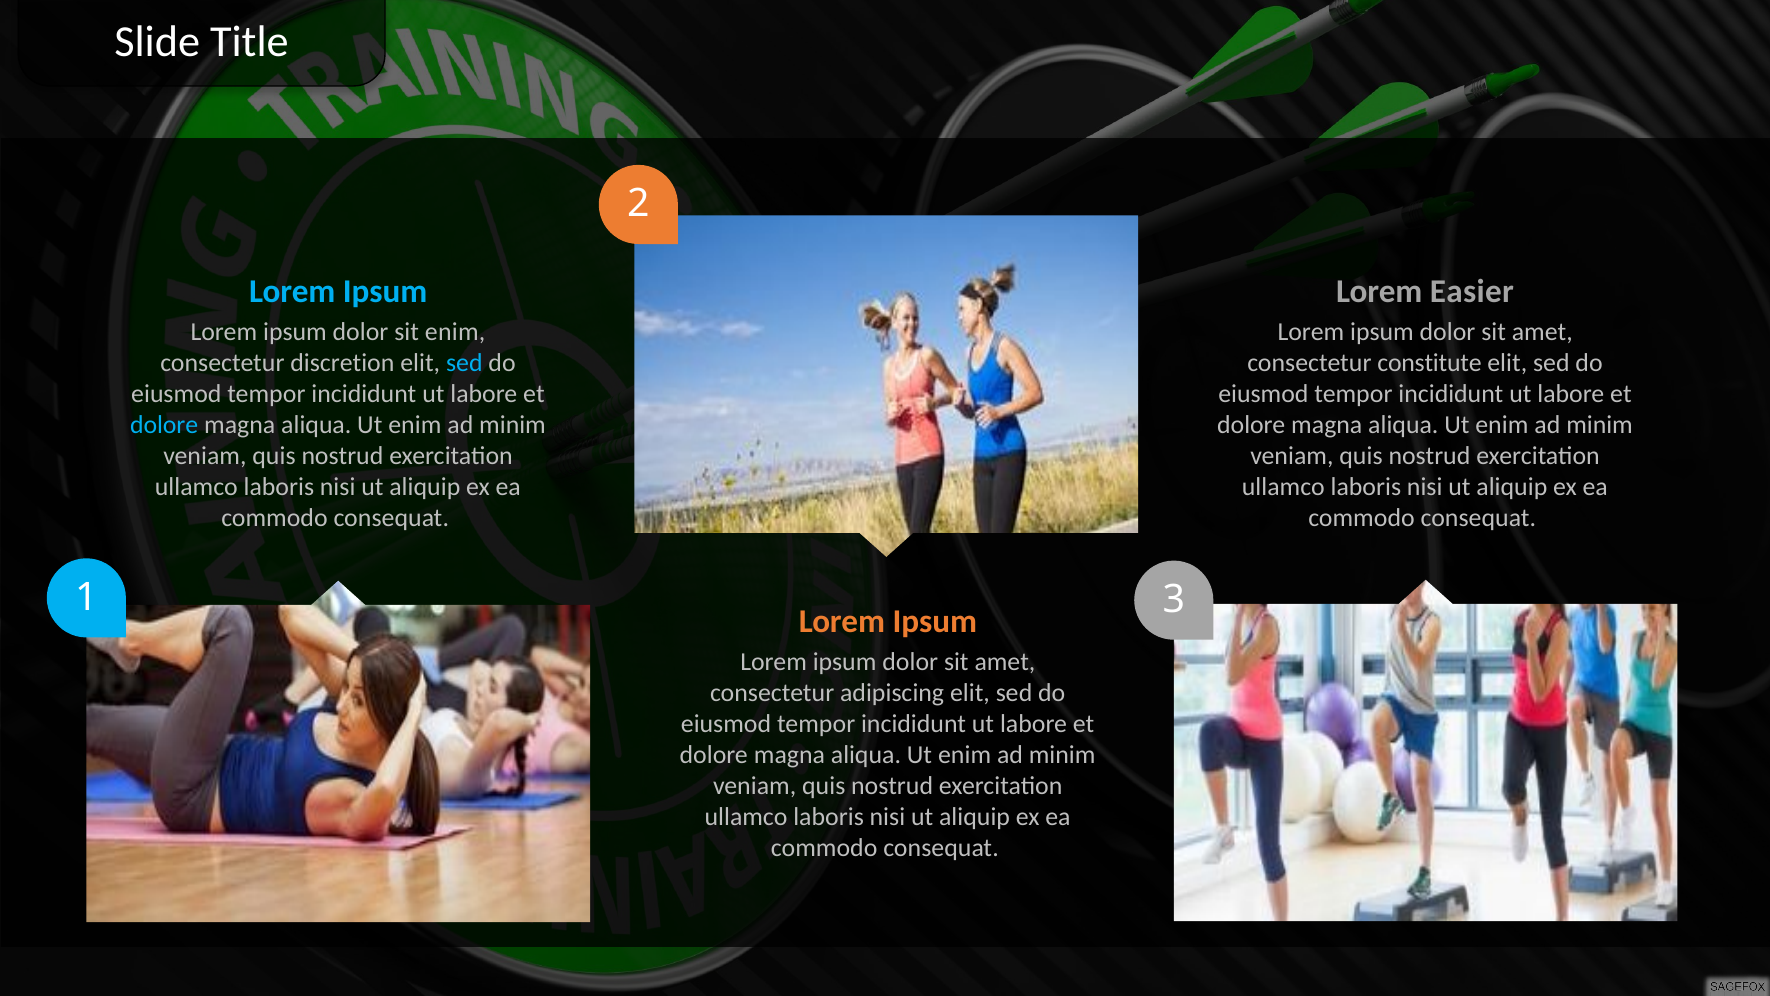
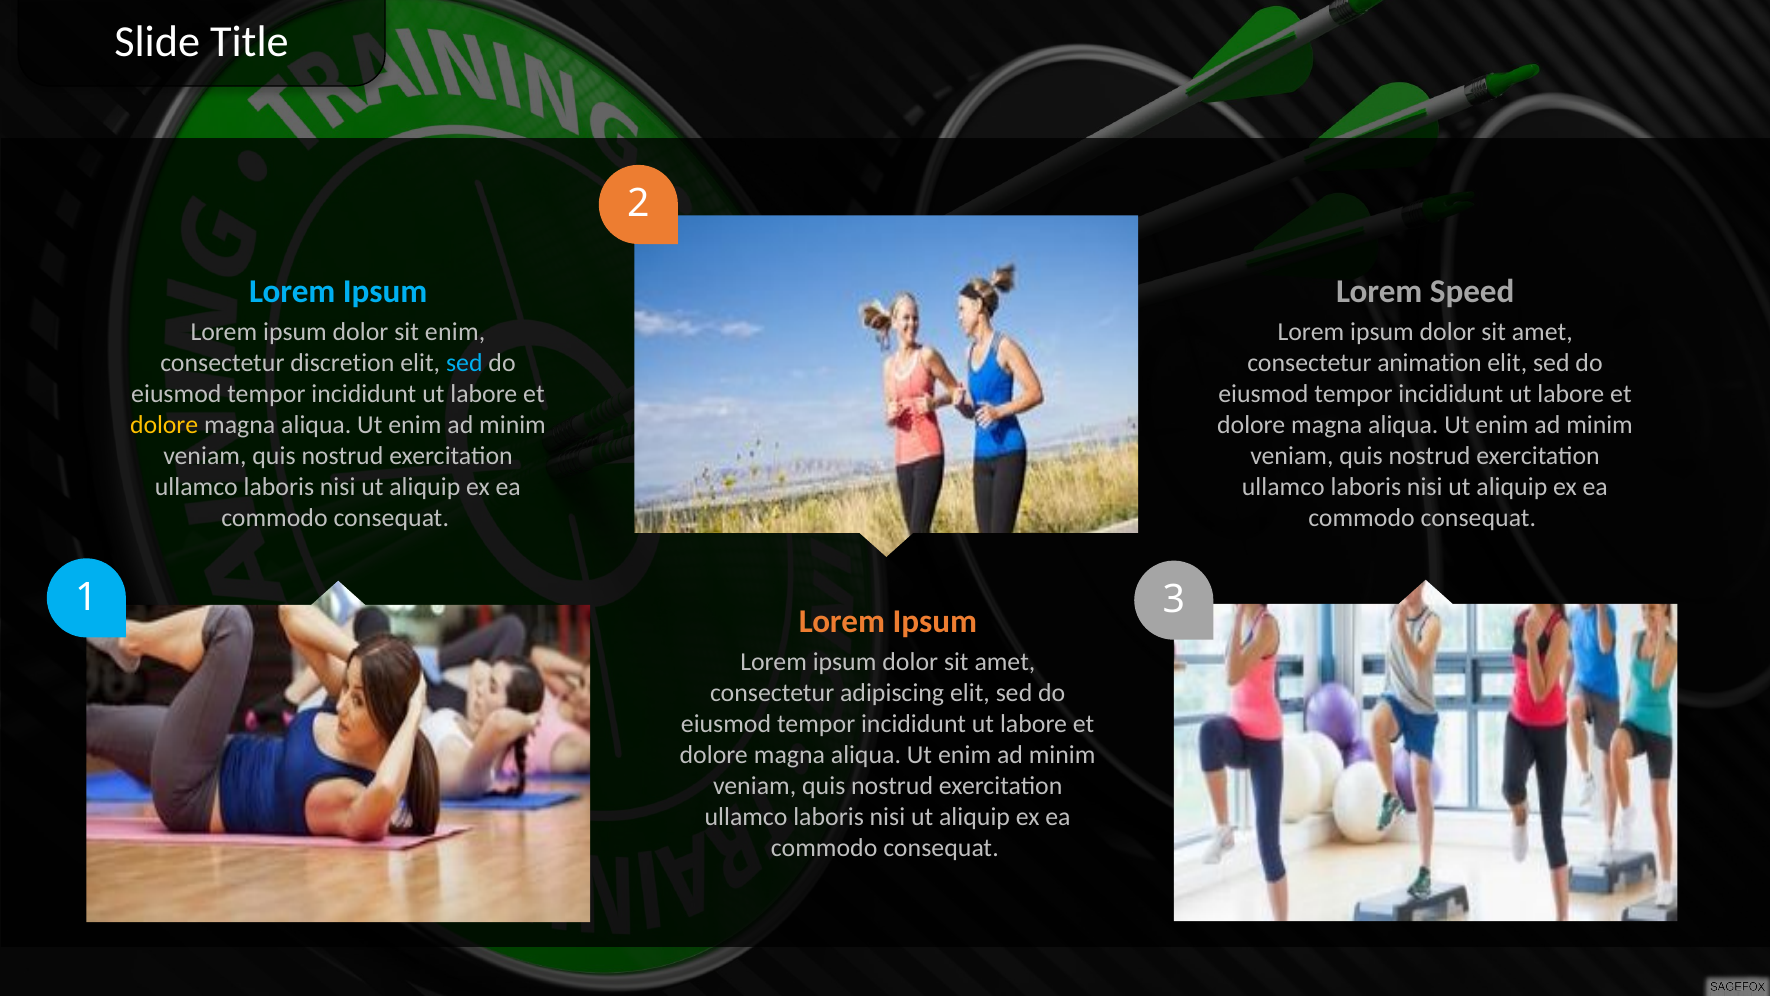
Easier: Easier -> Speed
constitute: constitute -> animation
dolore at (164, 424) colour: light blue -> yellow
